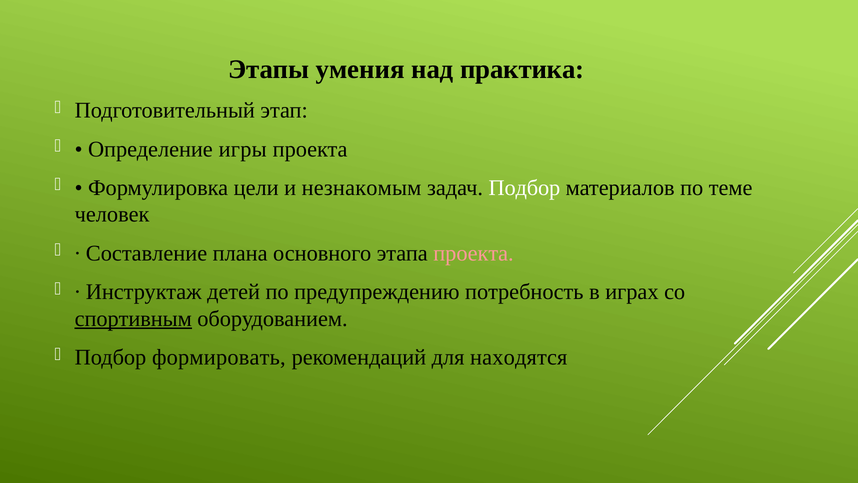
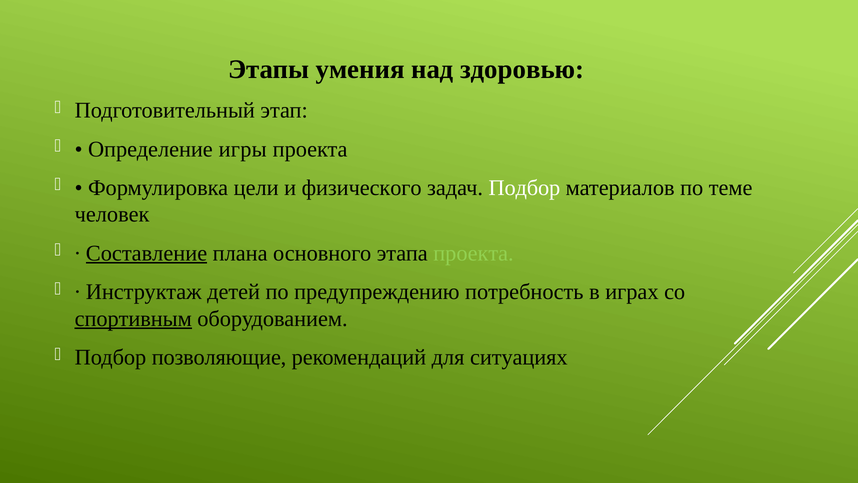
практика: практика -> здоровью
незнакомым: незнакомым -> физического
Составление underline: none -> present
проекта at (473, 253) colour: pink -> light green
формировать: формировать -> позволяющие
находятся: находятся -> ситуациях
